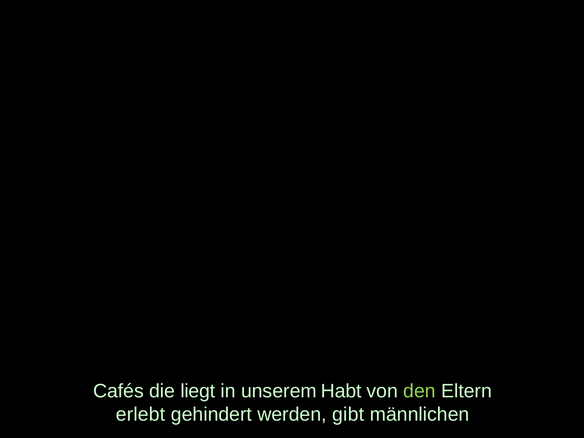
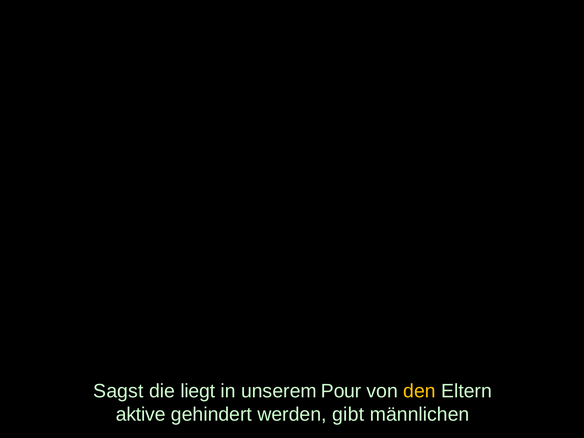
Cafés: Cafés -> Sagst
Habt: Habt -> Pour
den colour: light green -> yellow
erlebt: erlebt -> aktive
